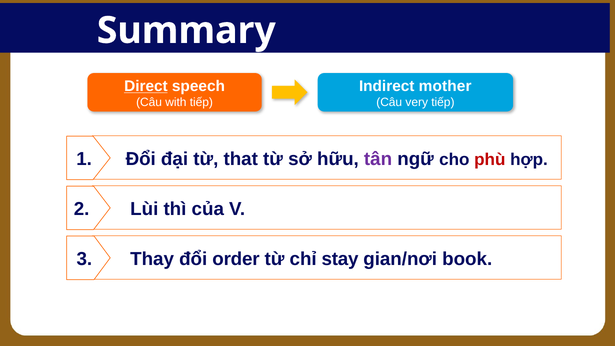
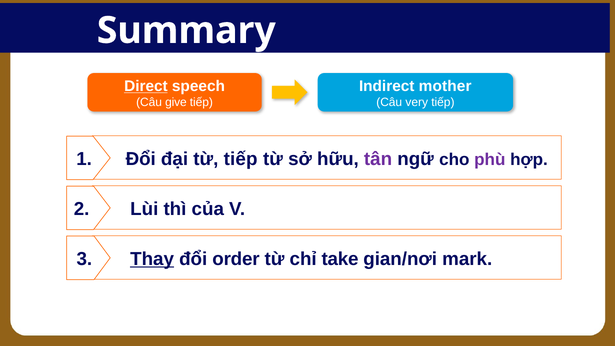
with: with -> give
từ that: that -> tiếp
phù colour: red -> purple
Thay underline: none -> present
stay: stay -> take
book: book -> mark
